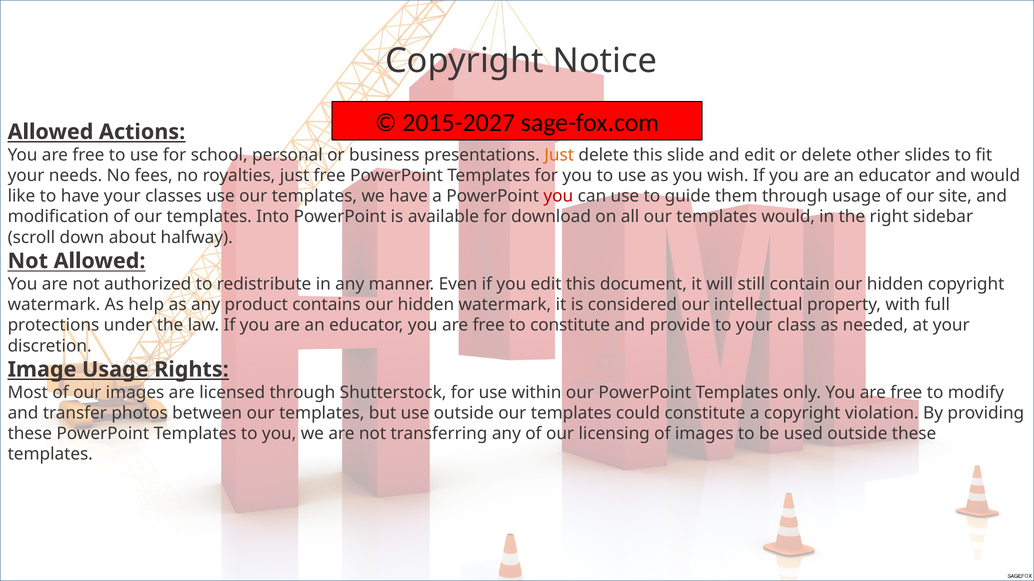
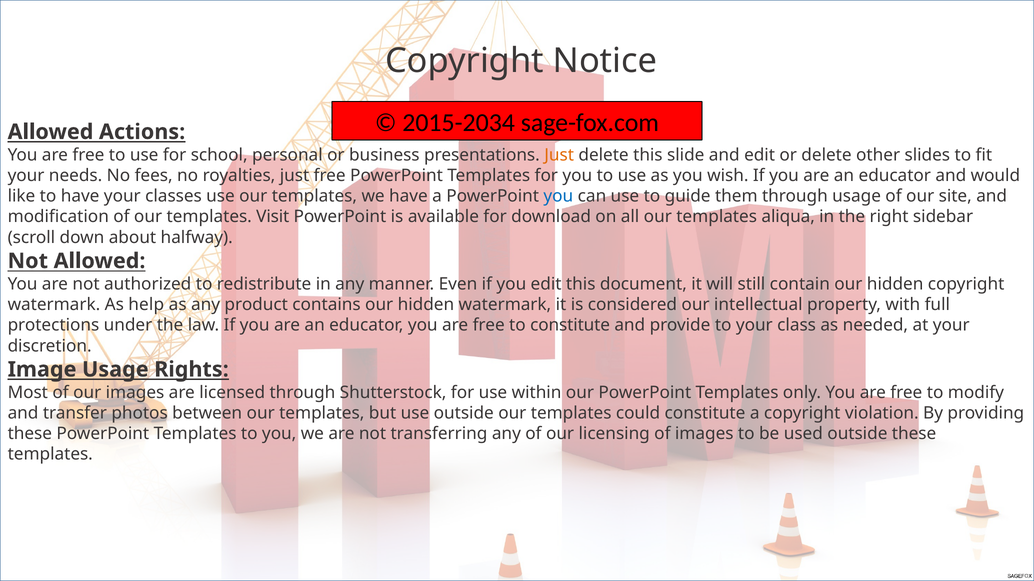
2015-2027: 2015-2027 -> 2015-2034
you at (558, 196) colour: red -> blue
Into: Into -> Visit
templates would: would -> aliqua
